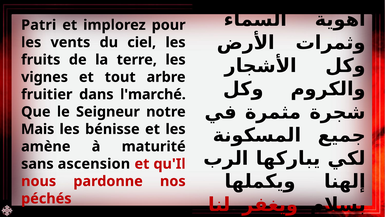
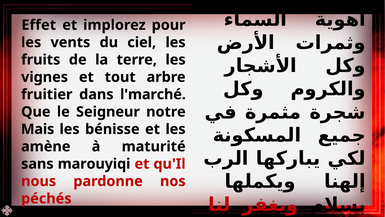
Patri: Patri -> Effet
ascension: ascension -> marouyiqi
